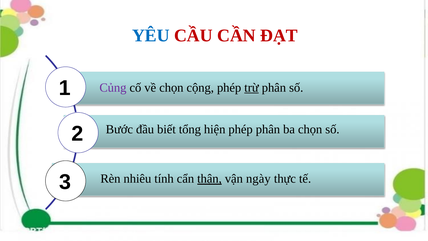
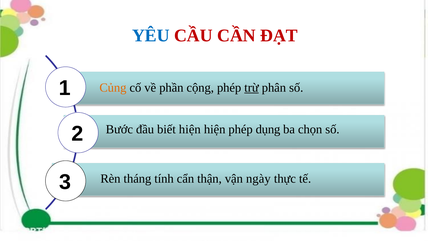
Củng colour: purple -> orange
về chọn: chọn -> phần
biết tổng: tổng -> hiện
phép phân: phân -> dụng
nhiêu: nhiêu -> tháng
thận underline: present -> none
